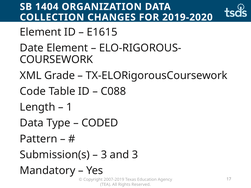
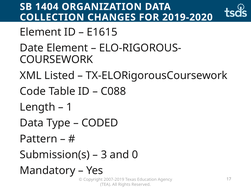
Grade: Grade -> Listed
and 3: 3 -> 0
